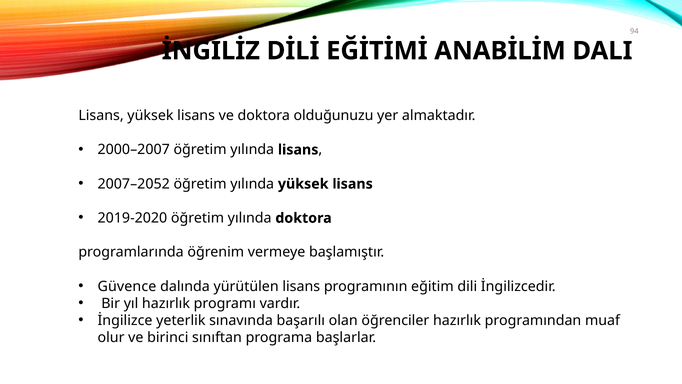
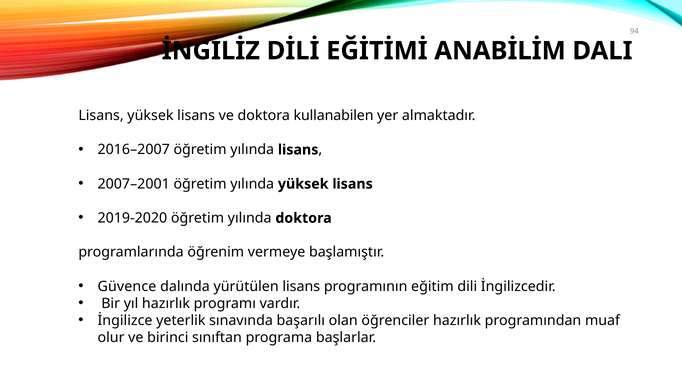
olduğunuzu: olduğunuzu -> kullanabilen
2000–2007: 2000–2007 -> 2016–2007
2007–2052: 2007–2052 -> 2007–2001
